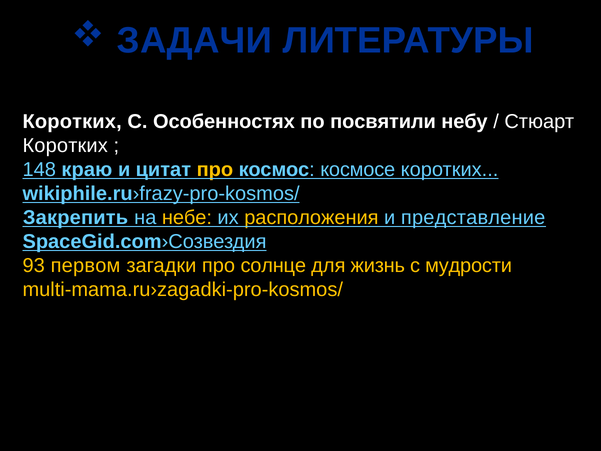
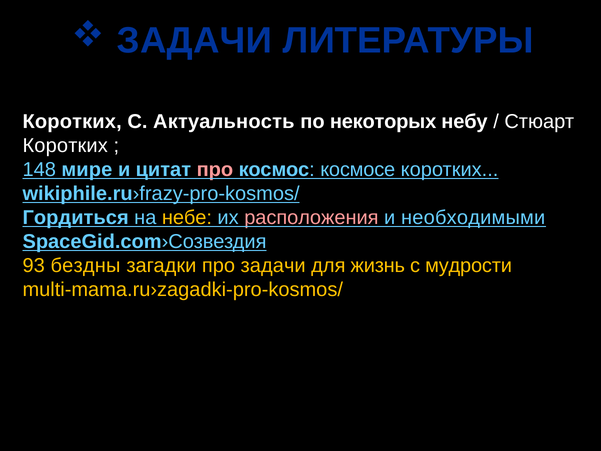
Особенностях: Особенностях -> Актуальность
посвятили: посвятили -> некоторых
краю: краю -> мире
про at (215, 169) colour: yellow -> pink
Закрепить: Закрепить -> Гордиться
расположения colour: yellow -> pink
представление: представление -> необходимыми
первом: первом -> бездны
про солнце: солнце -> задачи
